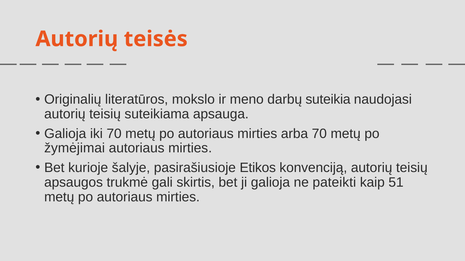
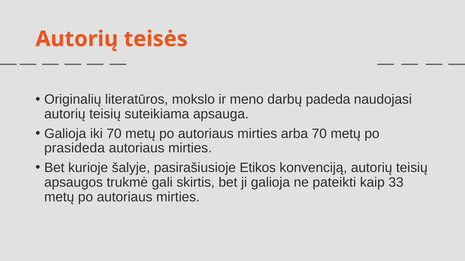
suteikia: suteikia -> padeda
žymėjimai: žymėjimai -> prasideda
51: 51 -> 33
